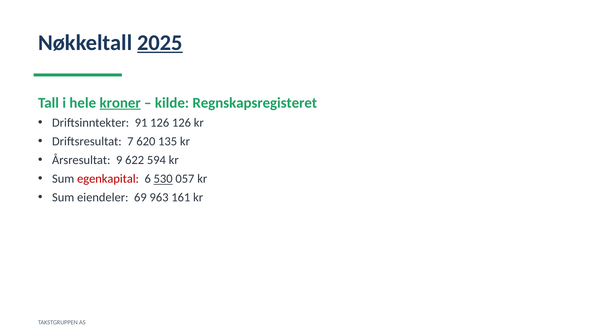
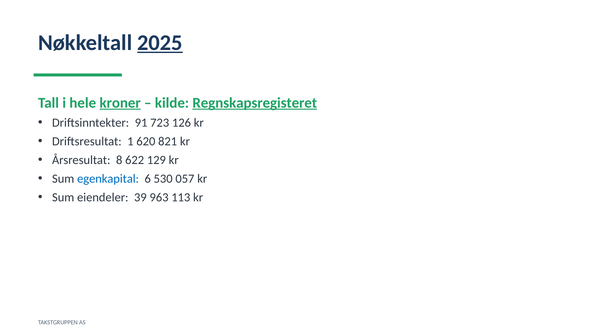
Regnskapsregisteret underline: none -> present
91 126: 126 -> 723
7: 7 -> 1
135: 135 -> 821
9: 9 -> 8
594: 594 -> 129
egenkapital colour: red -> blue
530 underline: present -> none
69: 69 -> 39
161: 161 -> 113
